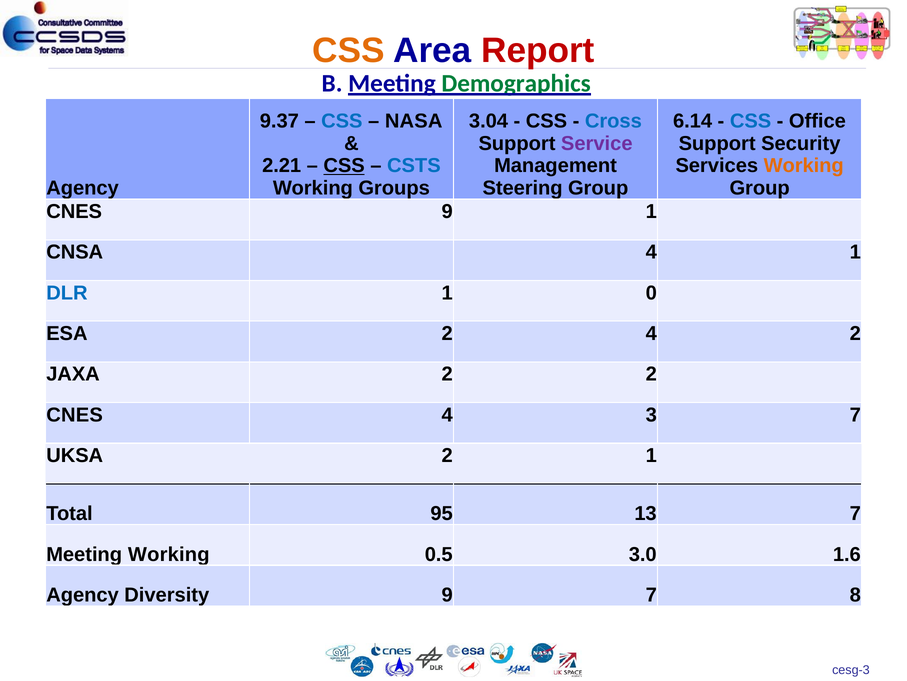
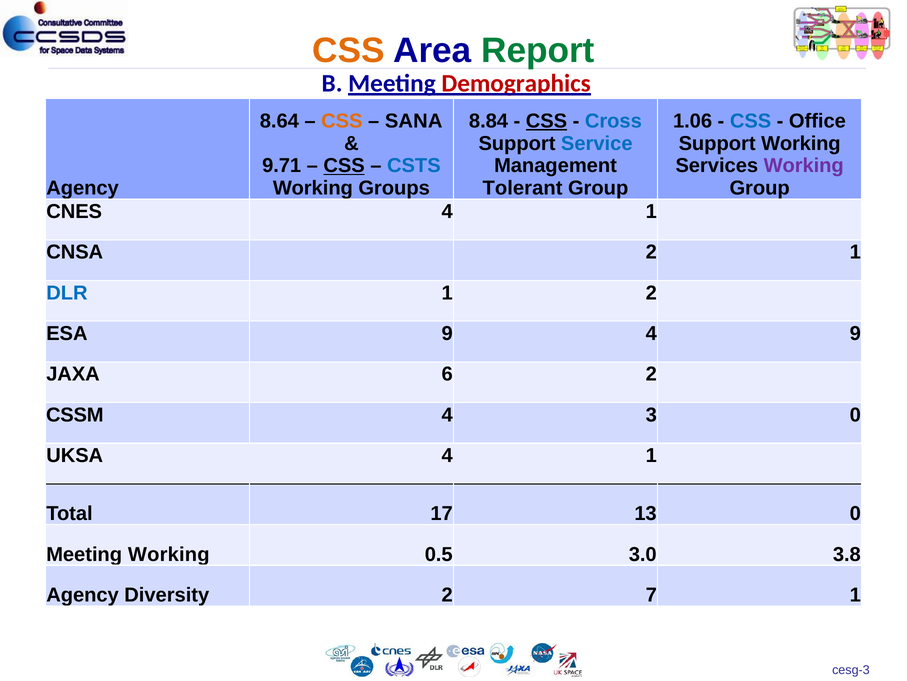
Report colour: red -> green
Demographics colour: green -> red
9.37: 9.37 -> 8.64
CSS at (342, 121) colour: blue -> orange
NASA: NASA -> SANA
3.04: 3.04 -> 8.84
CSS at (546, 121) underline: none -> present
6.14: 6.14 -> 1.06
Service colour: purple -> blue
Support Security: Security -> Working
2.21: 2.21 -> 9.71
Working at (804, 166) colour: orange -> purple
Steering: Steering -> Tolerant
CNES 9: 9 -> 4
CNSA 4: 4 -> 2
1 0: 0 -> 2
ESA 2: 2 -> 9
4 2: 2 -> 9
JAXA 2: 2 -> 6
CNES at (75, 415): CNES -> CSSM
3 7: 7 -> 0
UKSA 2: 2 -> 4
95: 95 -> 17
13 7: 7 -> 0
1.6: 1.6 -> 3.8
Diversity 9: 9 -> 2
7 8: 8 -> 1
